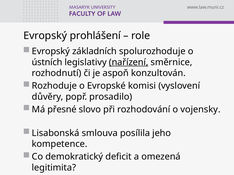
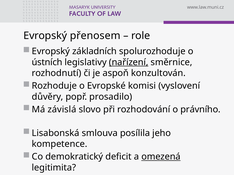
prohlášení: prohlášení -> přenosem
přesné: přesné -> závislá
vojensky: vojensky -> právního
omezená underline: none -> present
